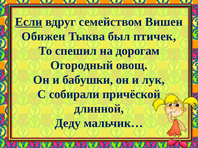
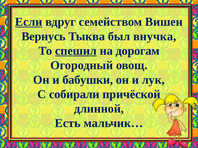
Обижен: Обижен -> Вернусь
птичек: птичек -> внучка
спешил underline: none -> present
Деду: Деду -> Есть
